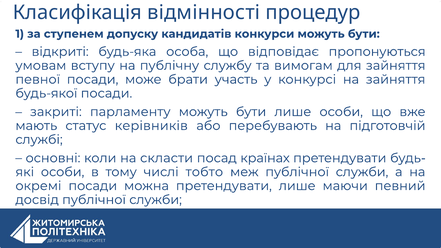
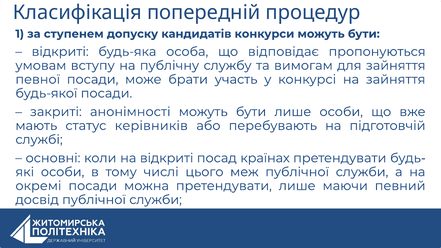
відмінності: відмінності -> попередній
парламенту: парламенту -> анонімності
на скласти: скласти -> відкриті
тобто: тобто -> цього
